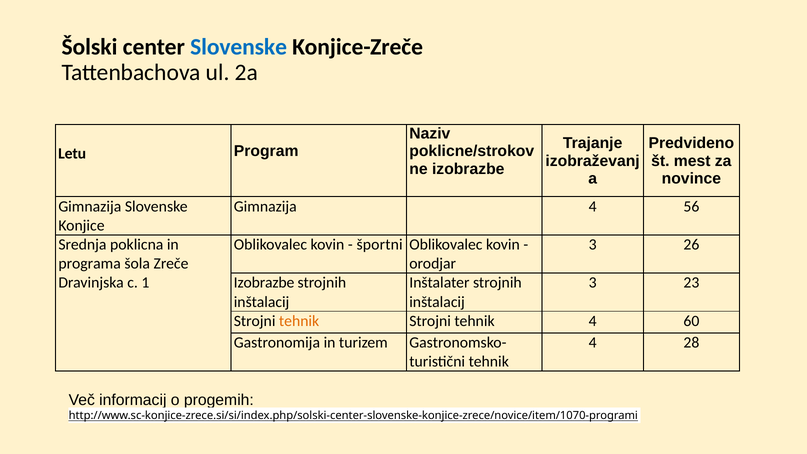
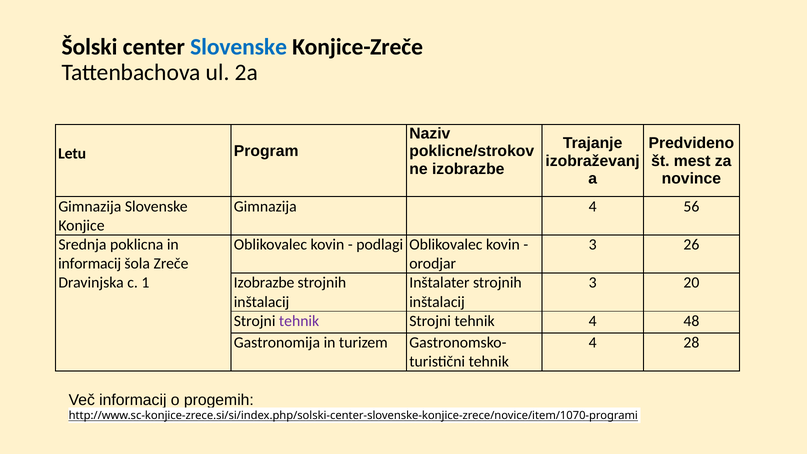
športni: športni -> podlagi
programa at (90, 264): programa -> informacij
23: 23 -> 20
tehnik at (299, 321) colour: orange -> purple
60: 60 -> 48
